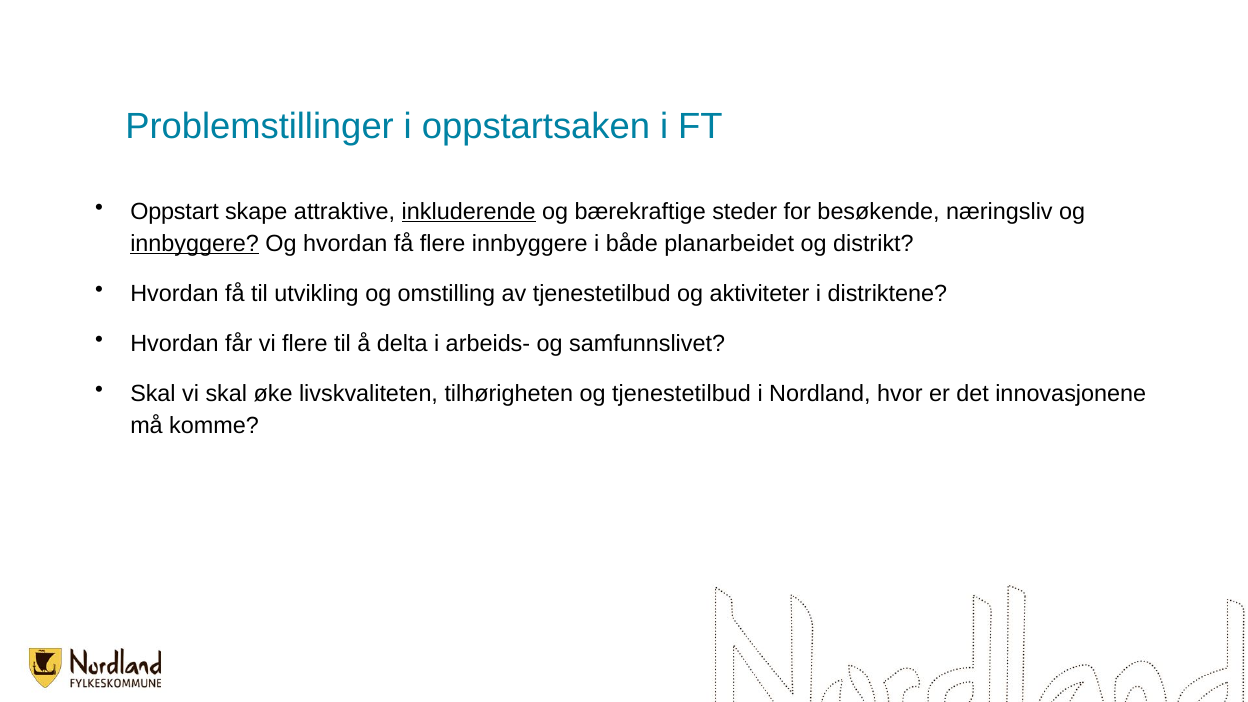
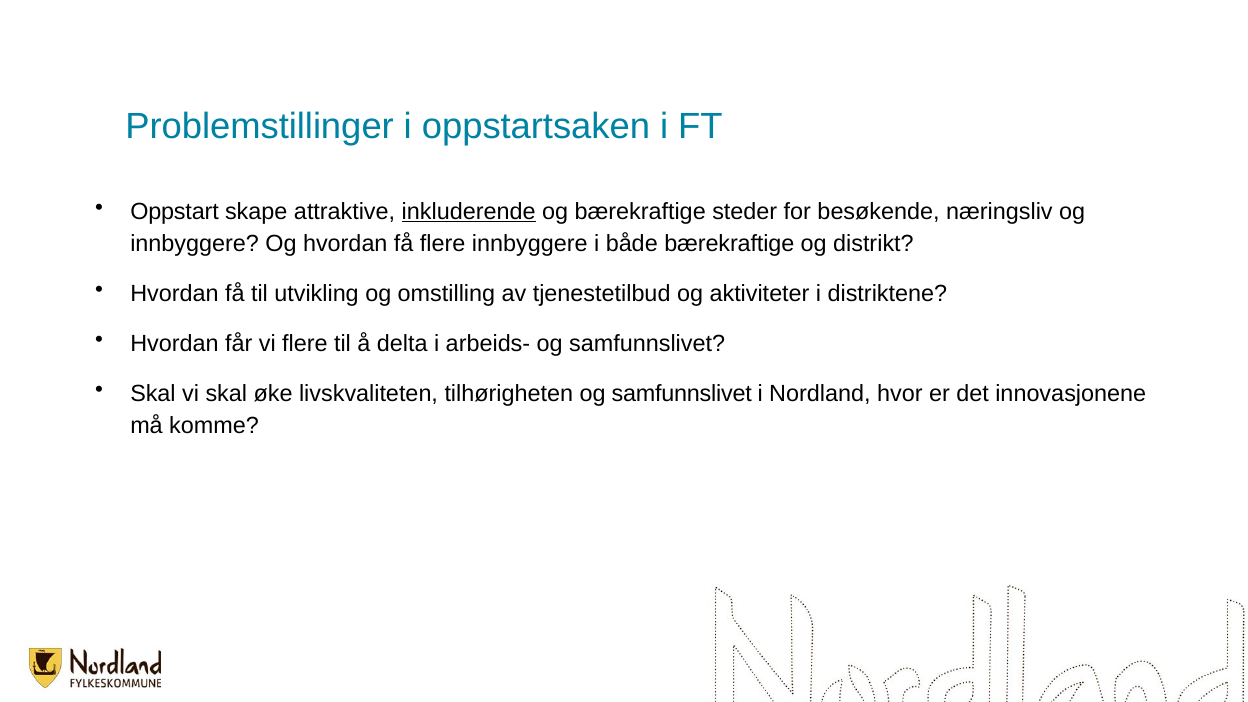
innbyggere at (195, 244) underline: present -> none
både planarbeidet: planarbeidet -> bærekraftige
tilhørigheten og tjenestetilbud: tjenestetilbud -> samfunnslivet
